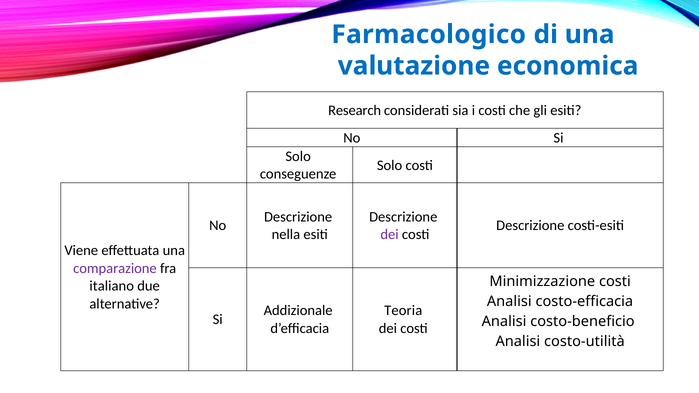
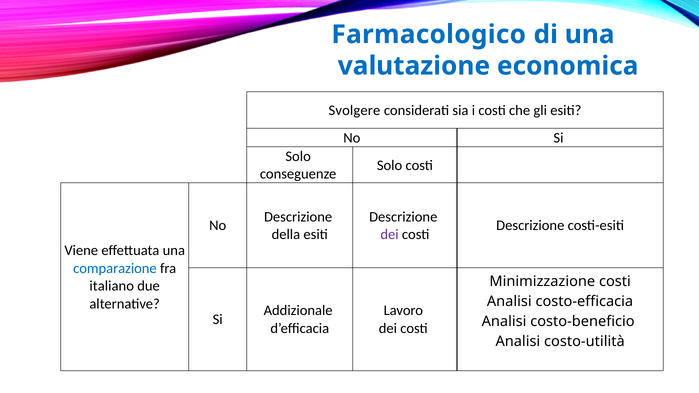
Research: Research -> Svolgere
nella: nella -> della
comparazione colour: purple -> blue
Teoria: Teoria -> Lavoro
